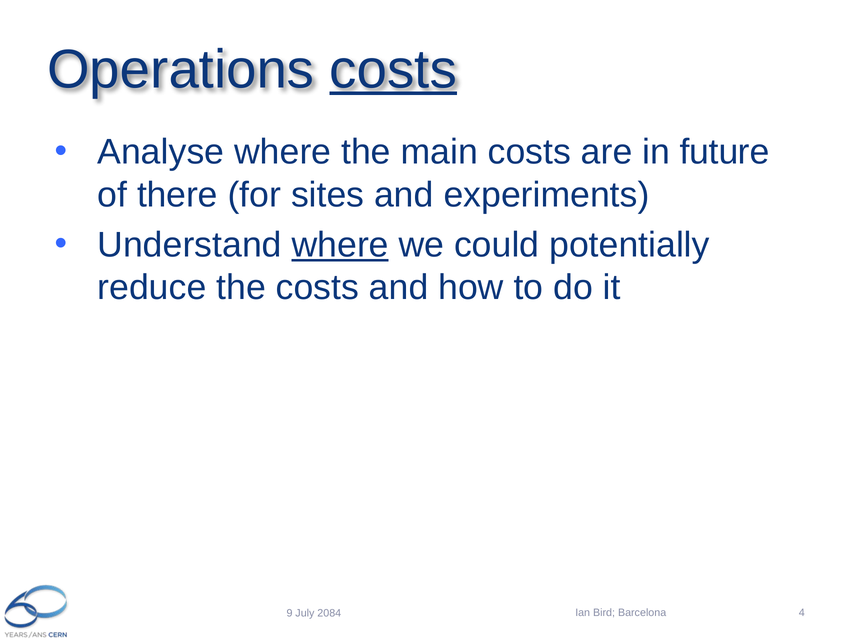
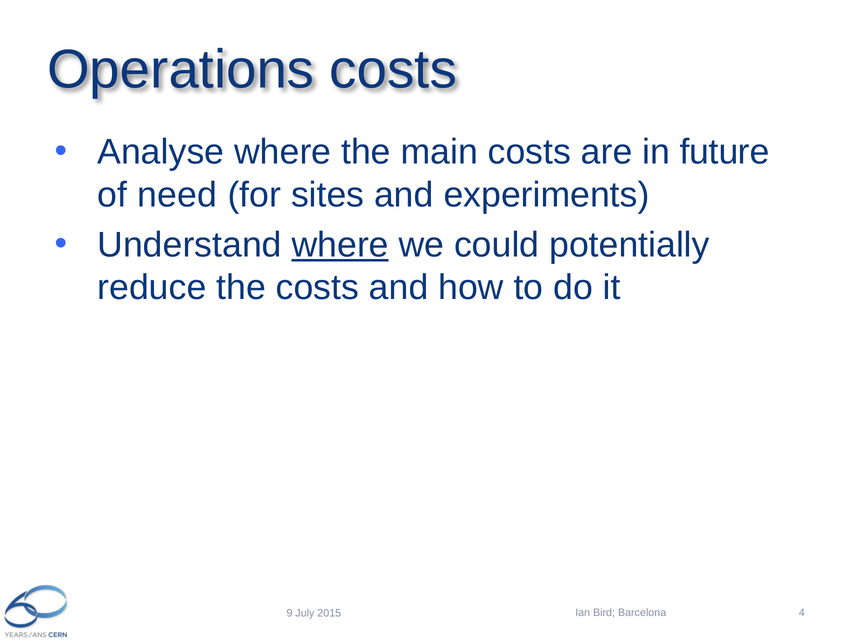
costs at (393, 70) underline: present -> none
there: there -> need
2084: 2084 -> 2015
